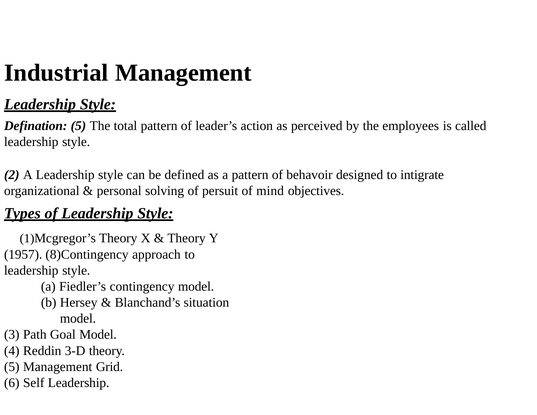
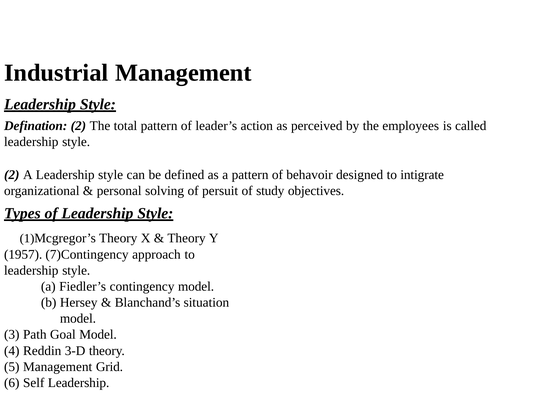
Defination 5: 5 -> 2
mind: mind -> study
8)Contingency: 8)Contingency -> 7)Contingency
